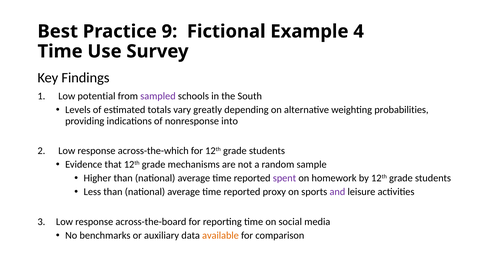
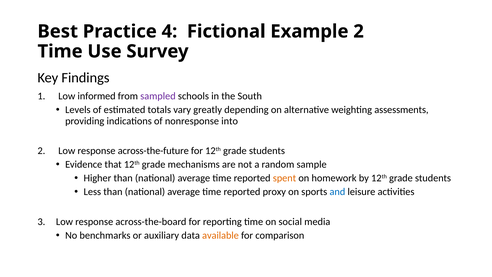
9: 9 -> 4
Example 4: 4 -> 2
potential: potential -> informed
probabilities: probabilities -> assessments
across-the-which: across-the-which -> across-the-future
spent colour: purple -> orange
and colour: purple -> blue
